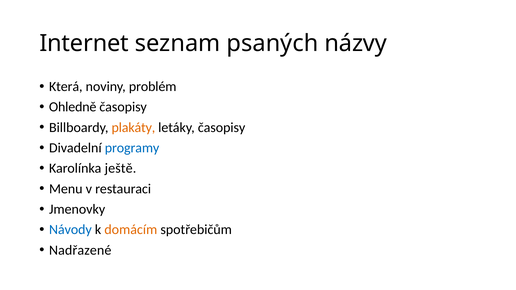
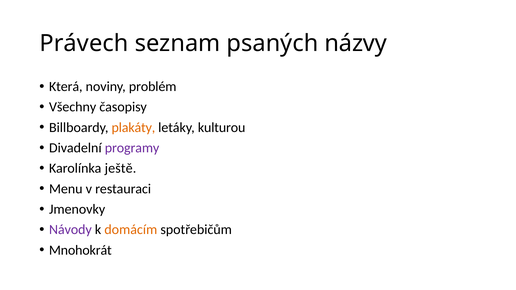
Internet: Internet -> Právech
Ohledně: Ohledně -> Všechny
letáky časopisy: časopisy -> kulturou
programy colour: blue -> purple
Návody colour: blue -> purple
Nadřazené: Nadřazené -> Mnohokrát
